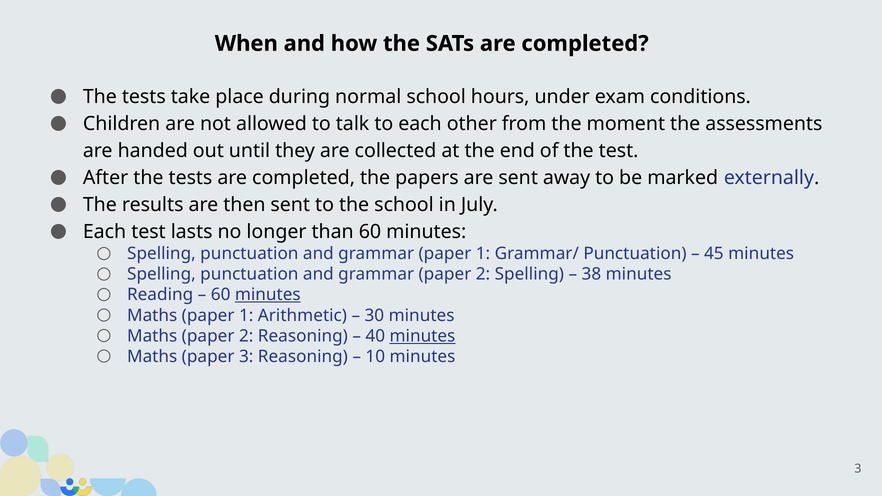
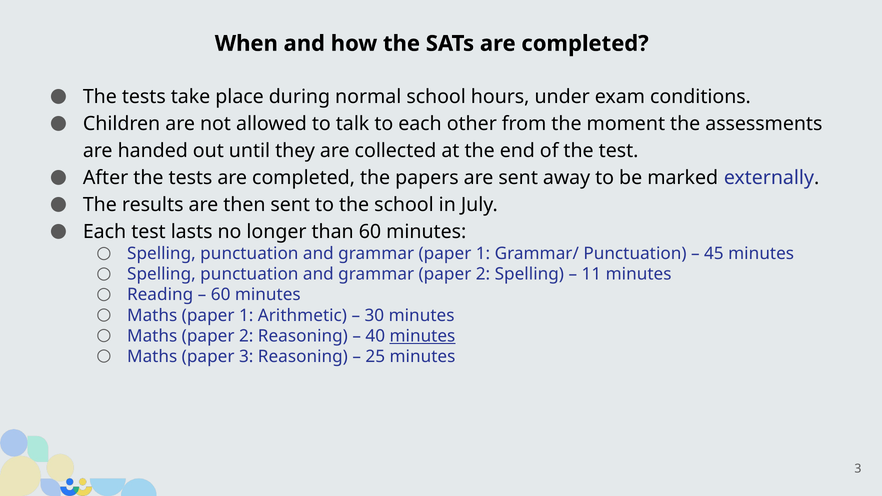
38: 38 -> 11
minutes at (268, 295) underline: present -> none
10: 10 -> 25
